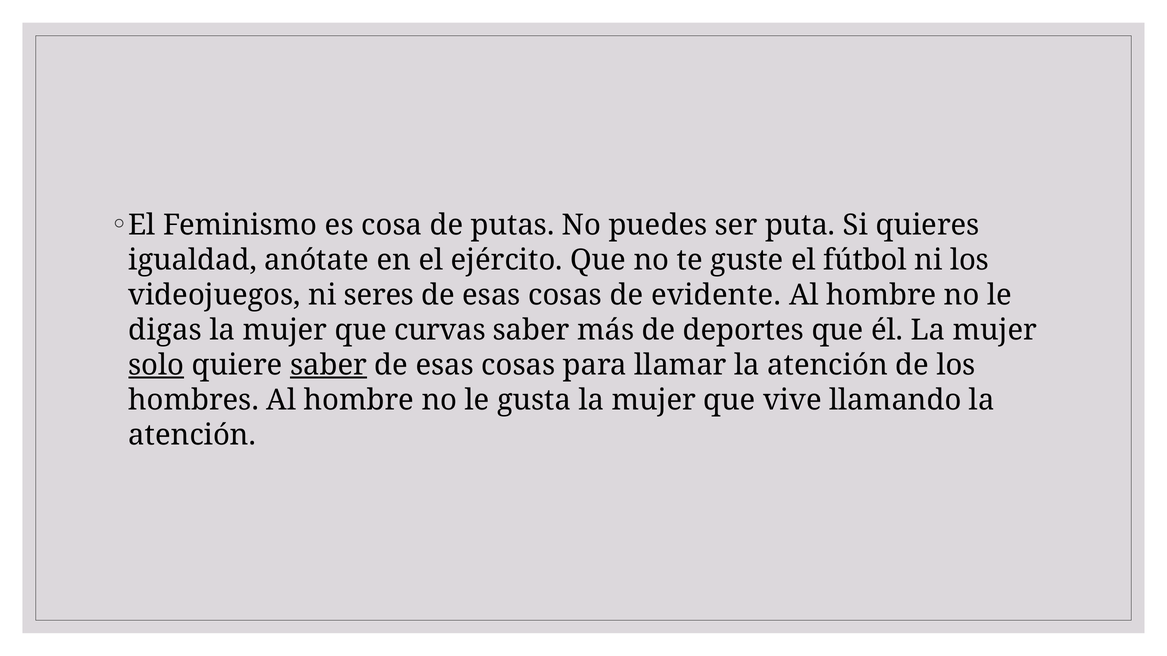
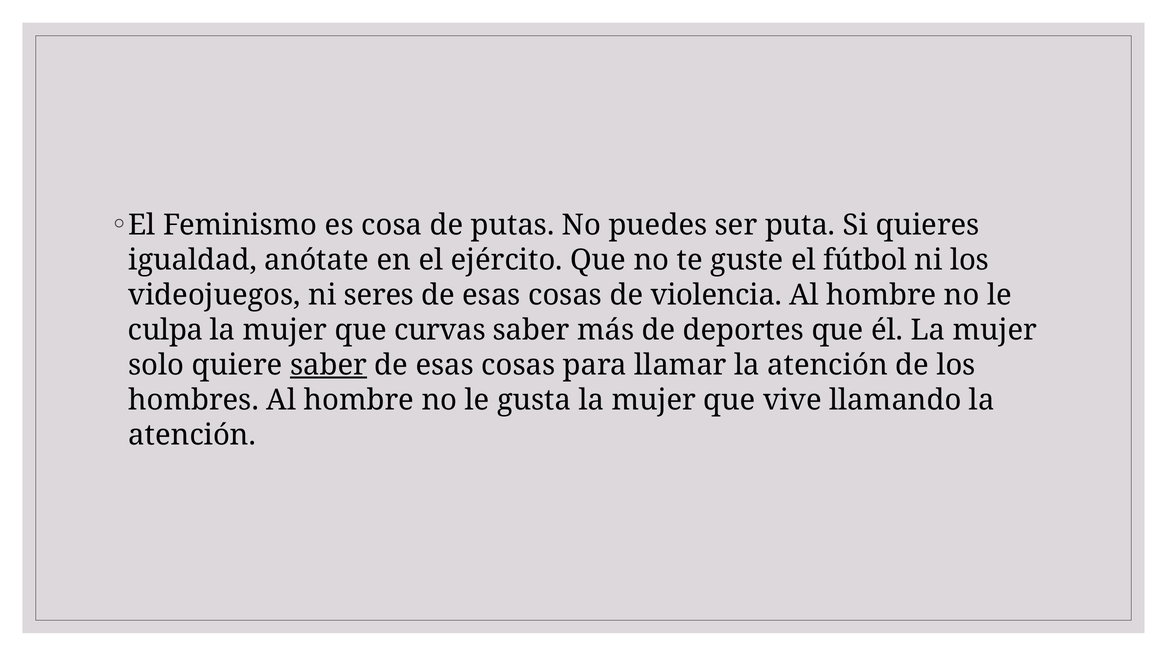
evidente: evidente -> violencia
digas: digas -> culpa
solo underline: present -> none
